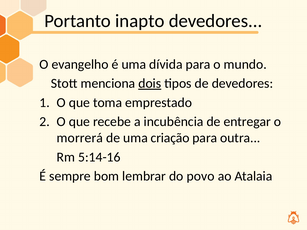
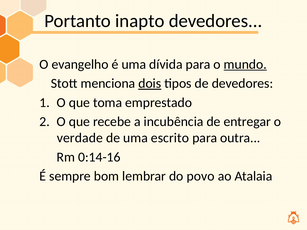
mundo underline: none -> present
morrerá: morrerá -> verdade
criação: criação -> escrito
5:14-16: 5:14-16 -> 0:14-16
